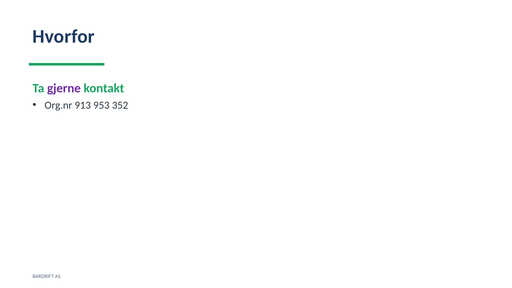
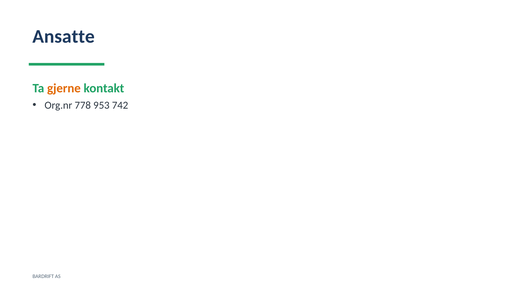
Hvorfor: Hvorfor -> Ansatte
gjerne colour: purple -> orange
913: 913 -> 778
352: 352 -> 742
